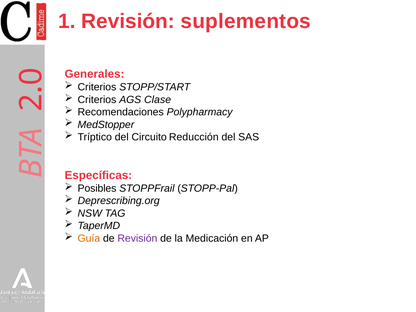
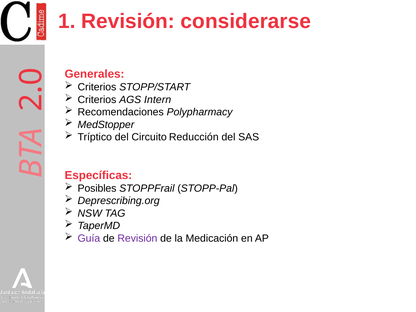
suplementos: suplementos -> considerarse
Clase: Clase -> Intern
Guía colour: orange -> purple
